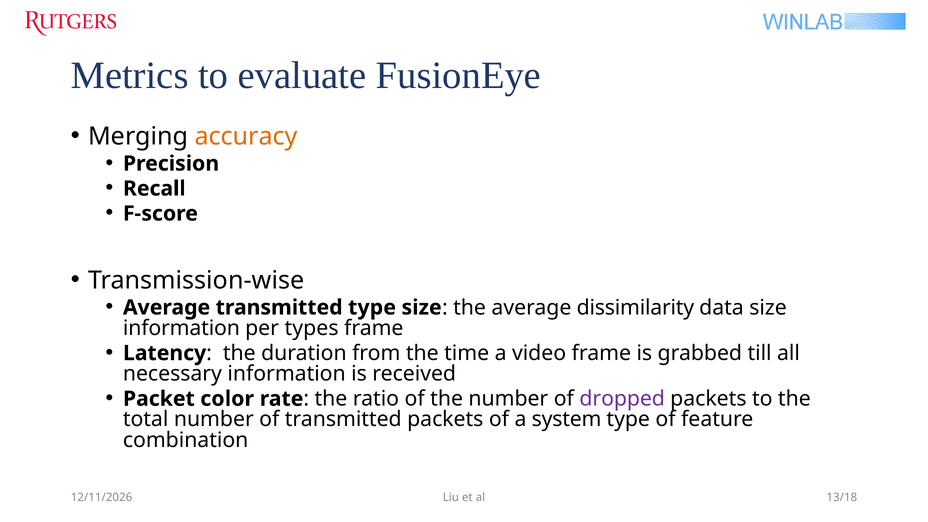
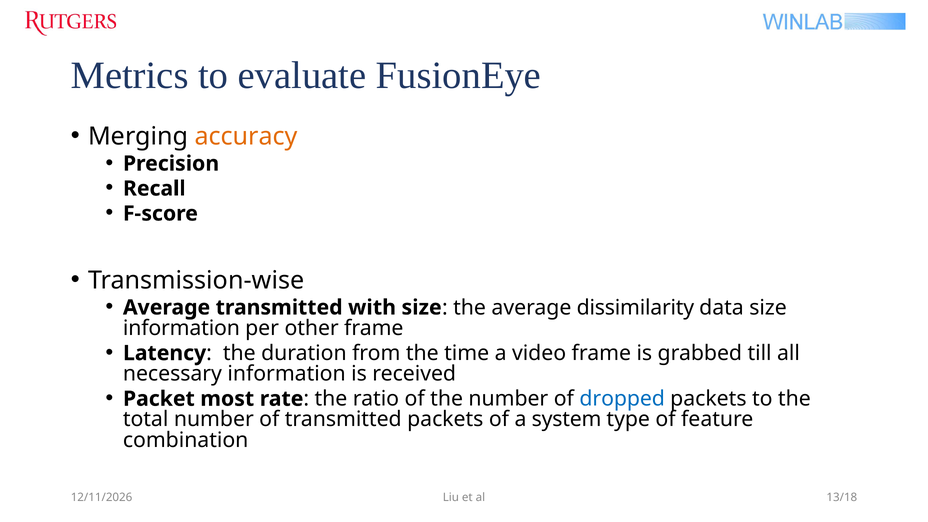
transmitted type: type -> with
types: types -> other
color: color -> most
dropped colour: purple -> blue
